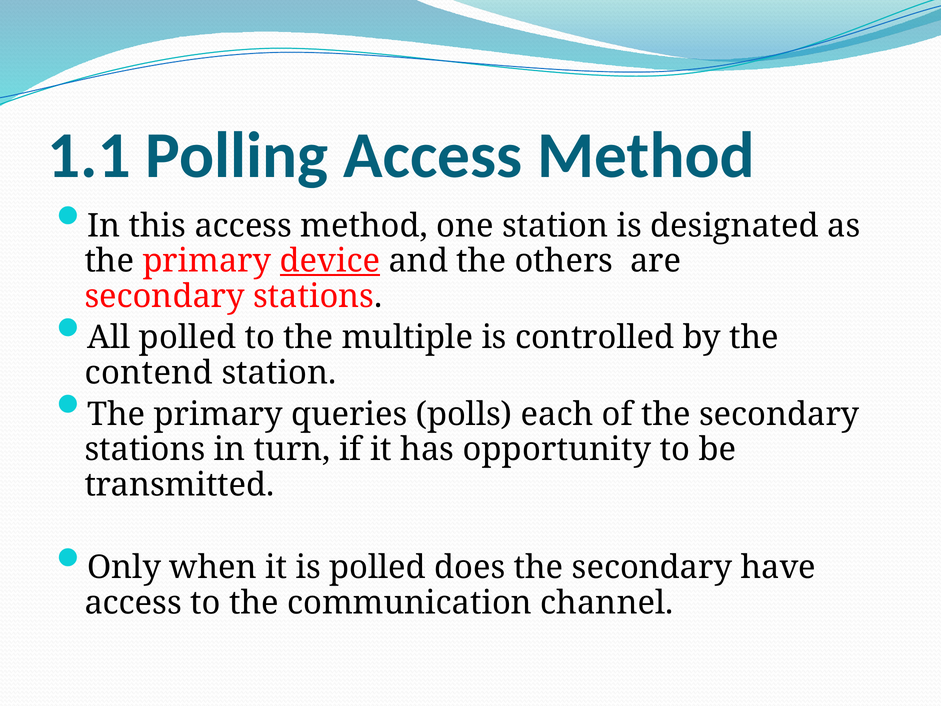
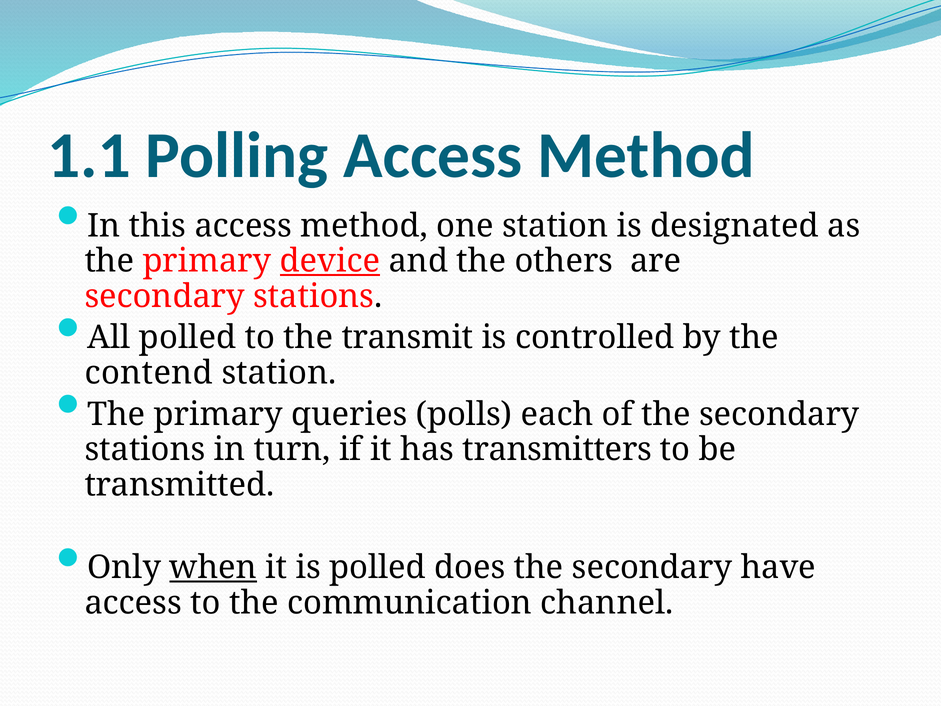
multiple: multiple -> transmit
opportunity: opportunity -> transmitters
when underline: none -> present
